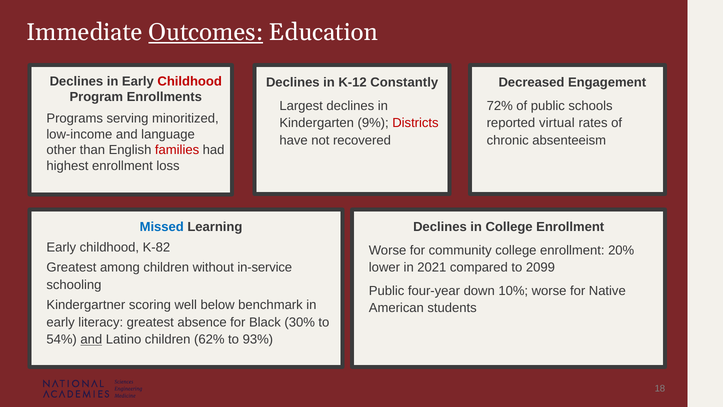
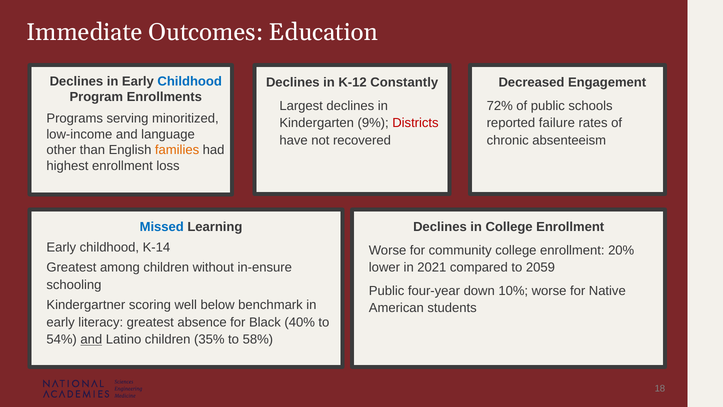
Outcomes underline: present -> none
Childhood at (190, 81) colour: red -> blue
virtual: virtual -> failure
families colour: red -> orange
K-82: K-82 -> K-14
in-service: in-service -> in-ensure
2099: 2099 -> 2059
30%: 30% -> 40%
62%: 62% -> 35%
93%: 93% -> 58%
